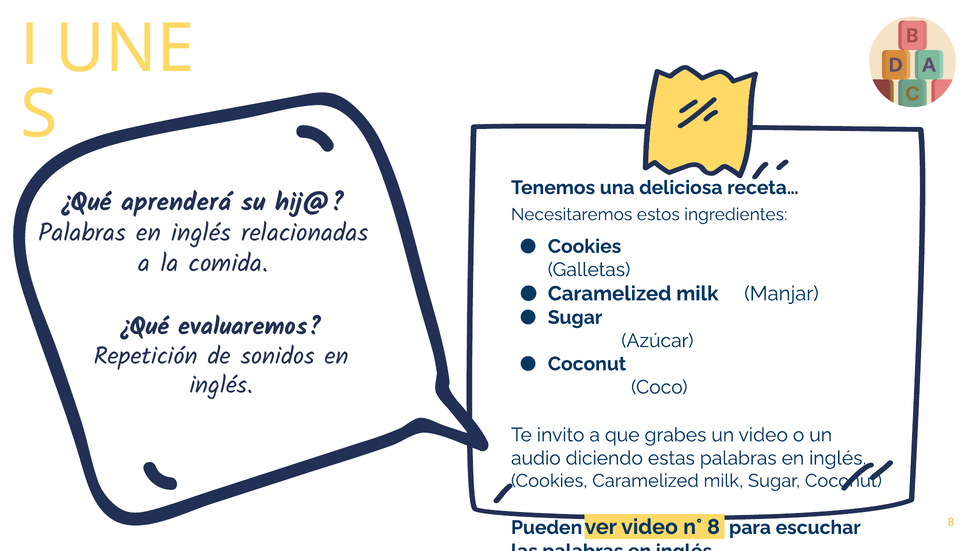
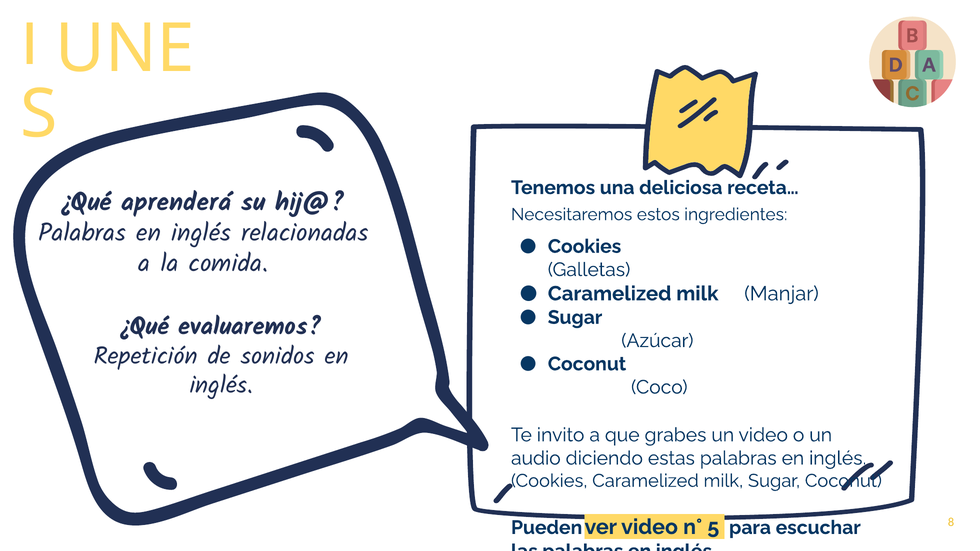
n° 8: 8 -> 5
